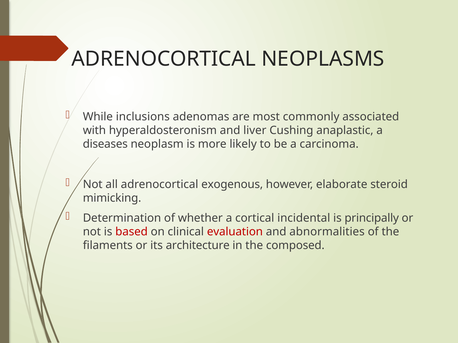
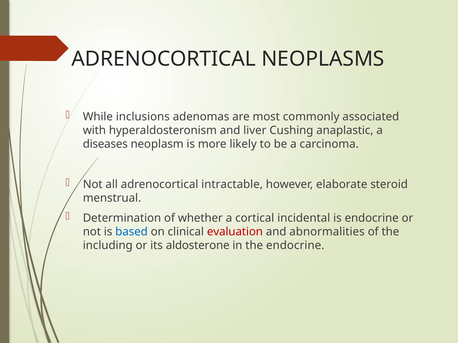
exogenous: exogenous -> intractable
mimicking: mimicking -> menstrual
is principally: principally -> endocrine
based colour: red -> blue
filaments: filaments -> including
architecture: architecture -> aldosterone
the composed: composed -> endocrine
